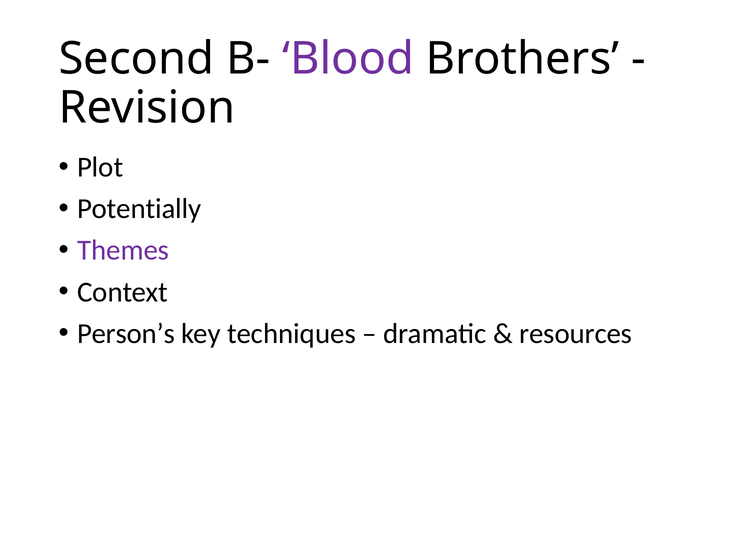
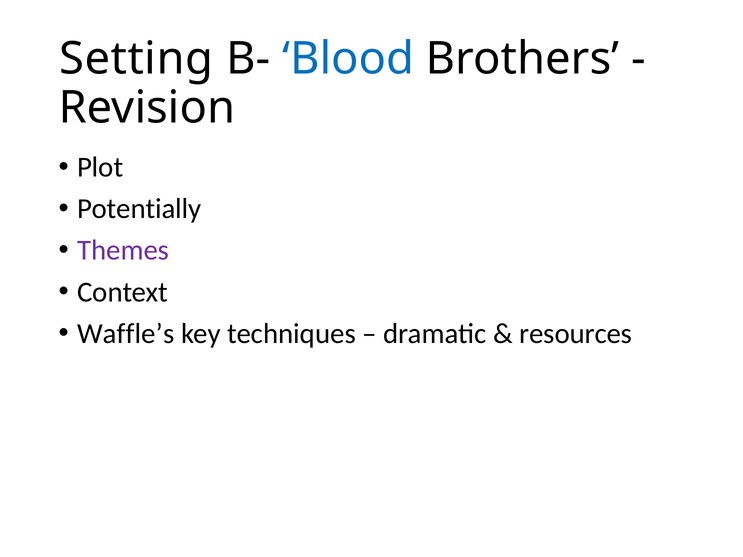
Second: Second -> Setting
Blood colour: purple -> blue
Person’s: Person’s -> Waffle’s
